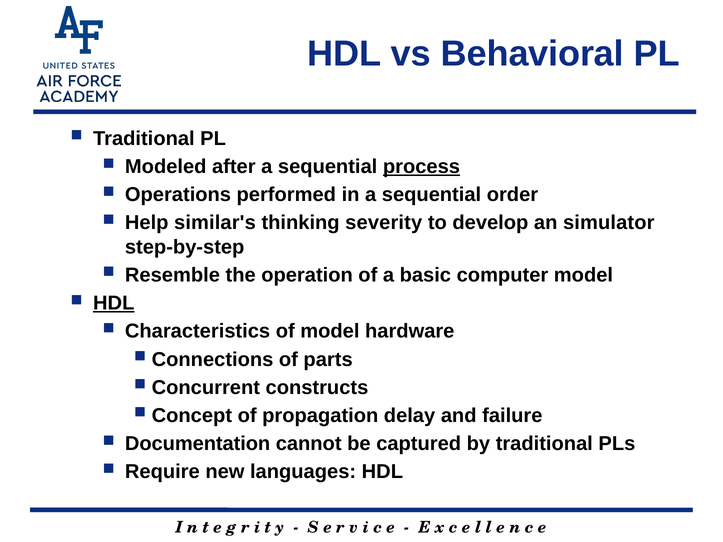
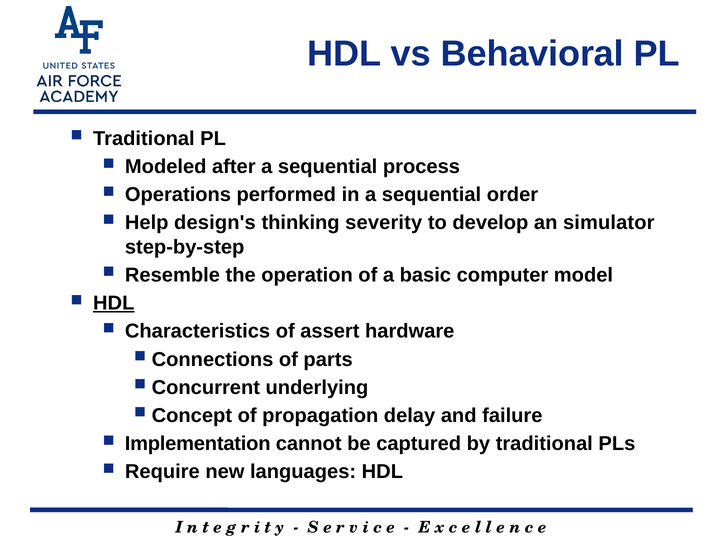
process underline: present -> none
similar's: similar's -> design's
of model: model -> assert
constructs: constructs -> underlying
Documentation: Documentation -> Implementation
